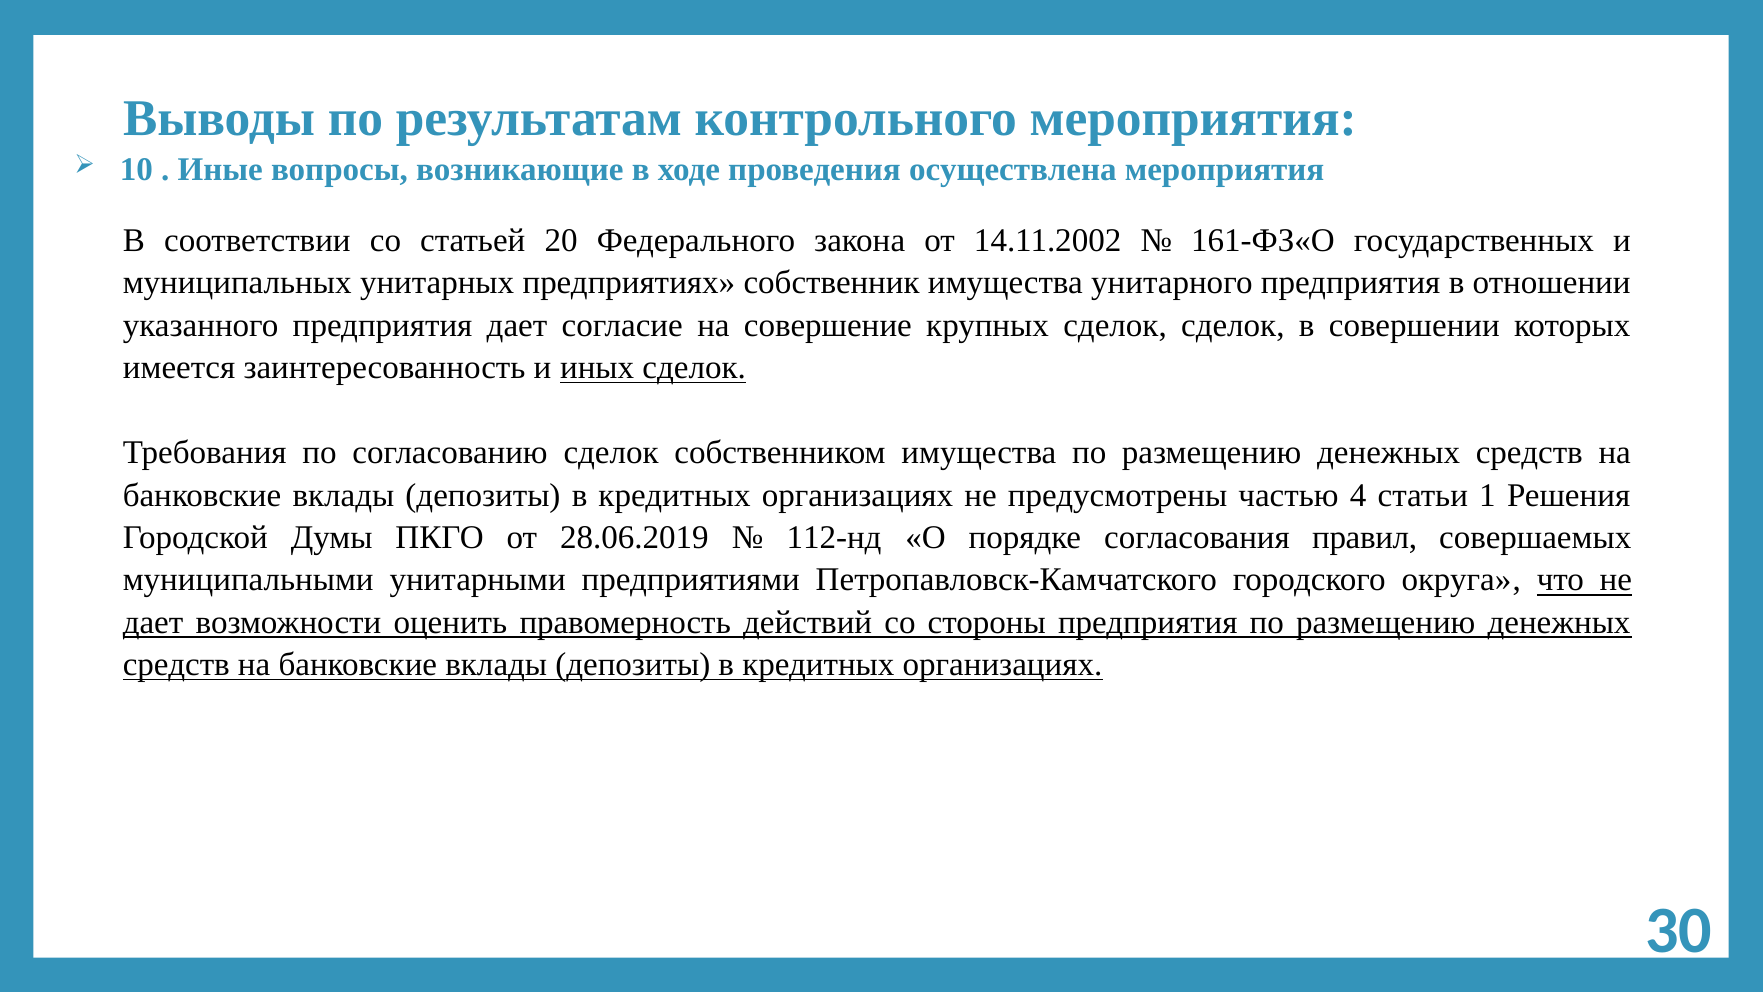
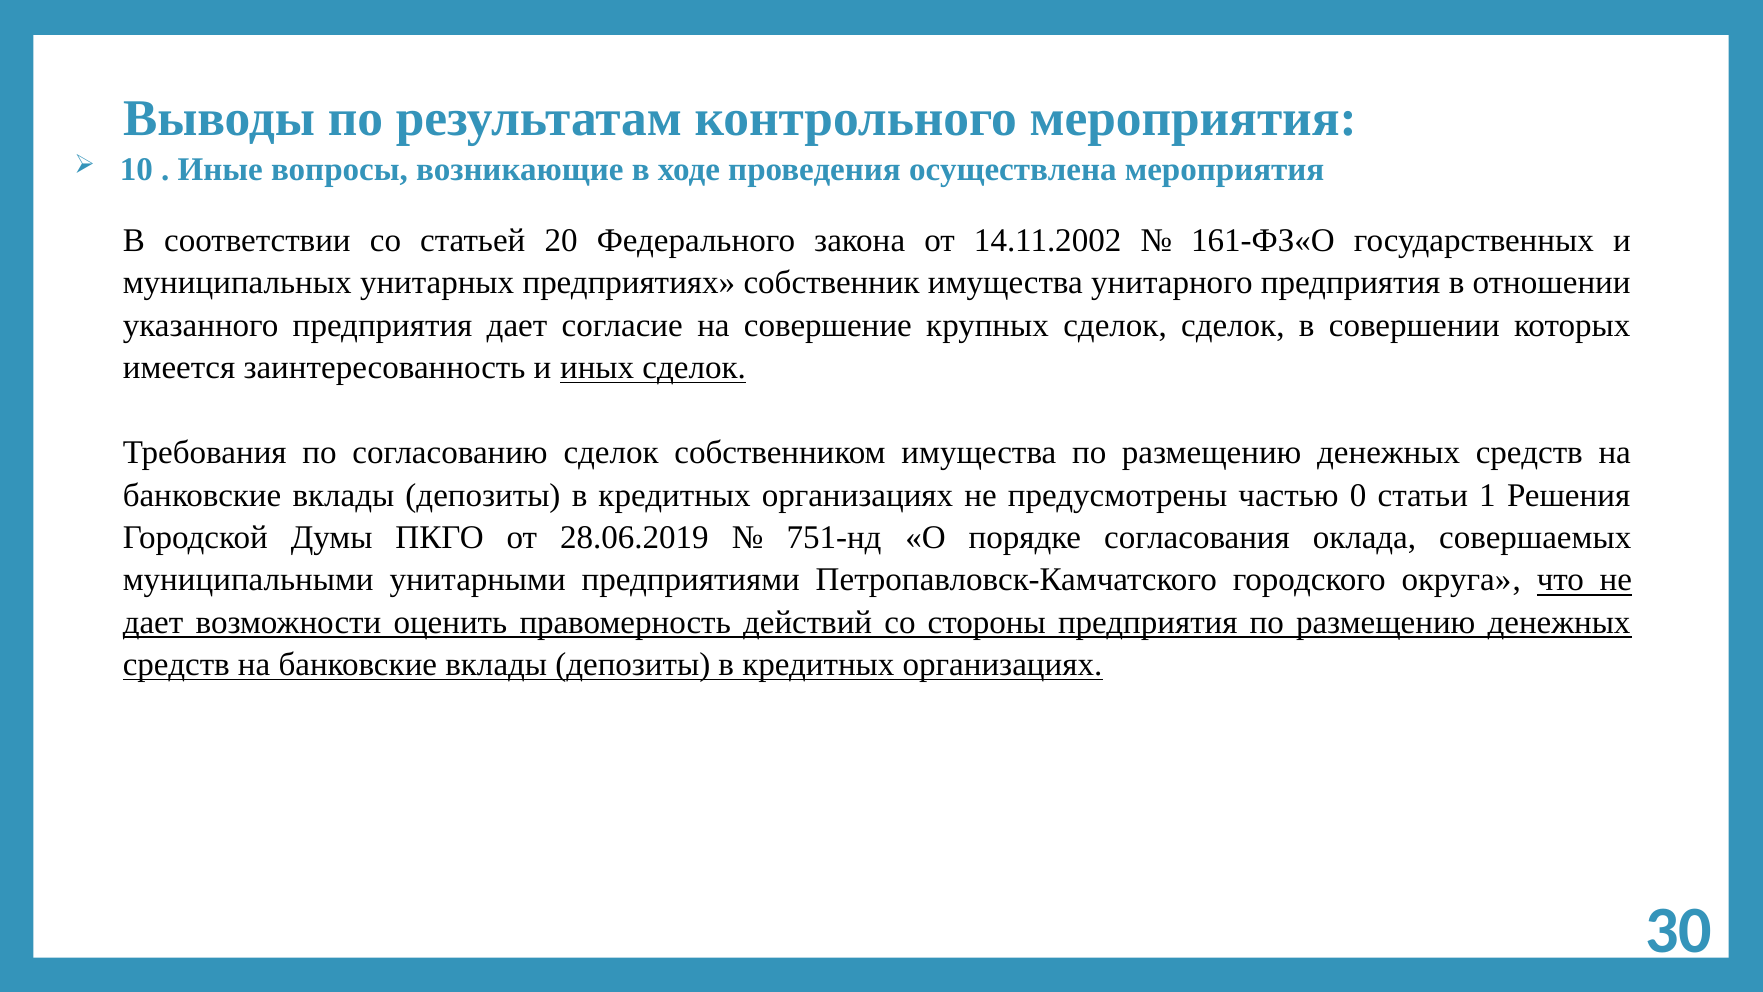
4: 4 -> 0
112-нд: 112-нд -> 751-нд
правил: правил -> оклада
